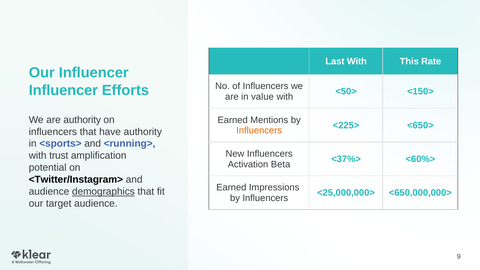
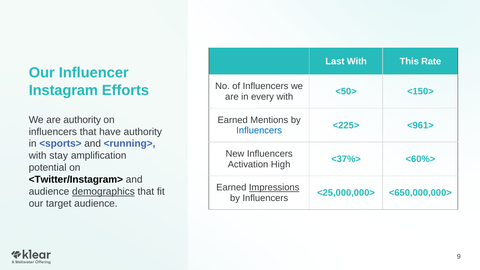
Influencer at (63, 90): Influencer -> Instagram
value: value -> every
<650>: <650> -> <961>
Influencers at (259, 131) colour: orange -> blue
trust: trust -> stay
Beta: Beta -> High
Impressions underline: none -> present
